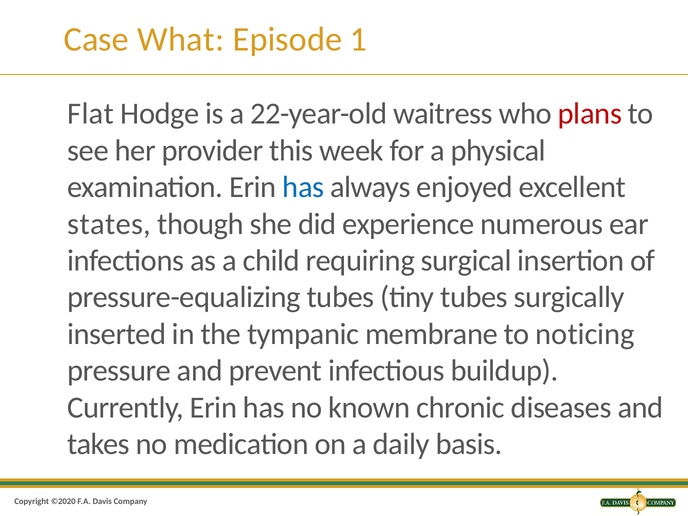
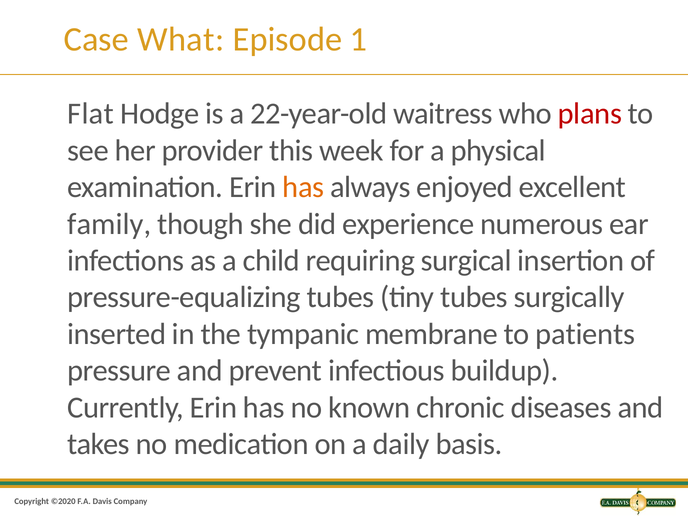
has at (303, 187) colour: blue -> orange
states: states -> family
noticing: noticing -> patients
